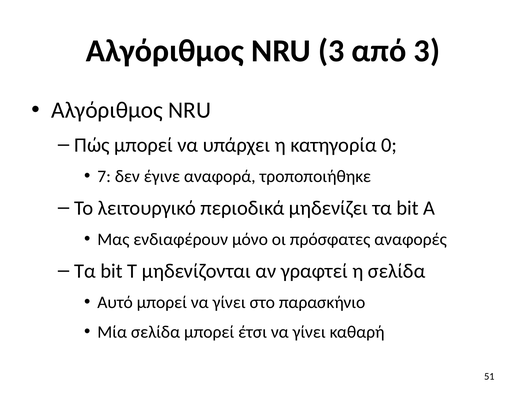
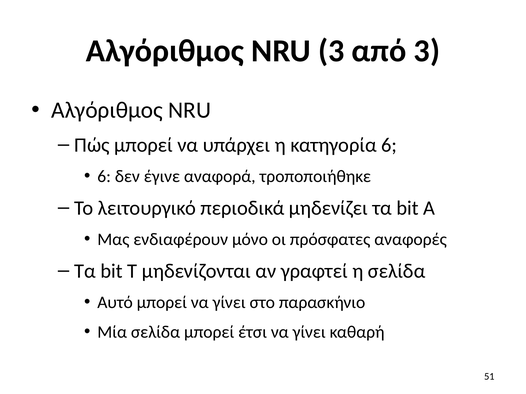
κατηγορία 0: 0 -> 6
7 at (104, 177): 7 -> 6
